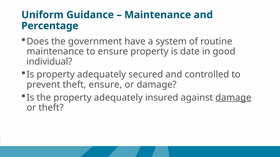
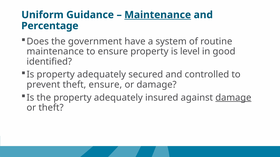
Maintenance at (158, 15) underline: none -> present
date: date -> level
individual: individual -> identified
